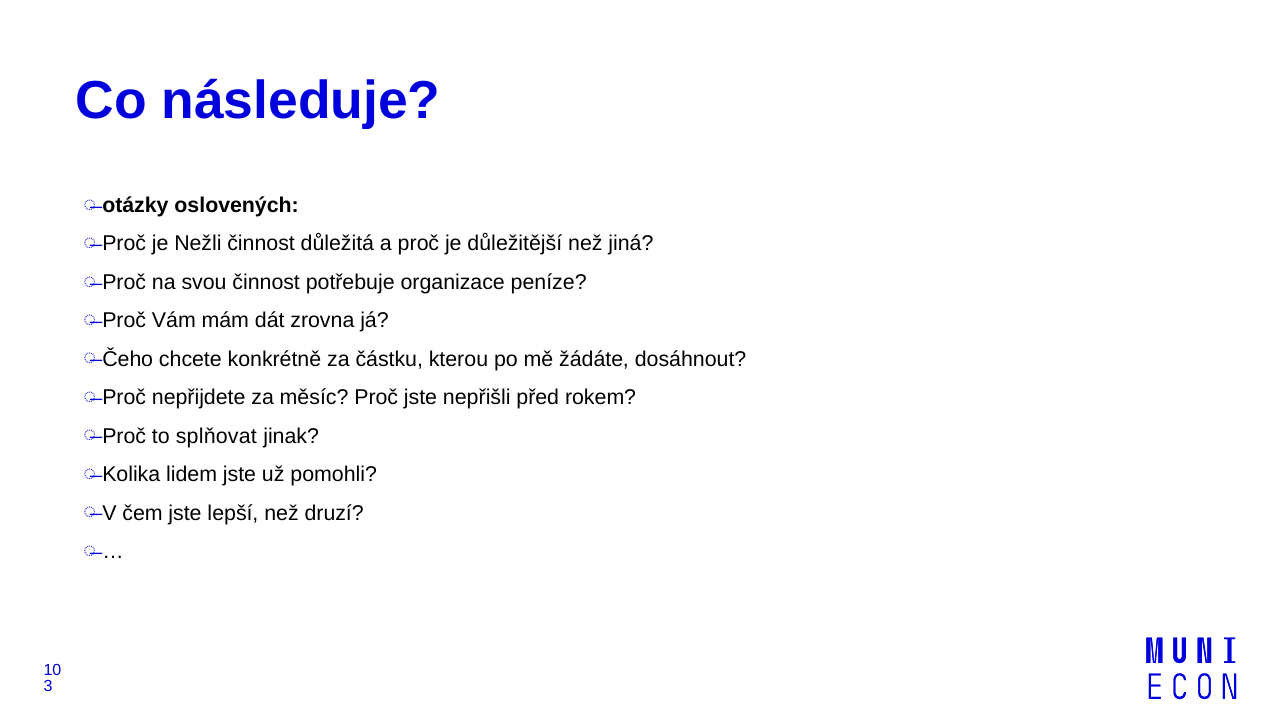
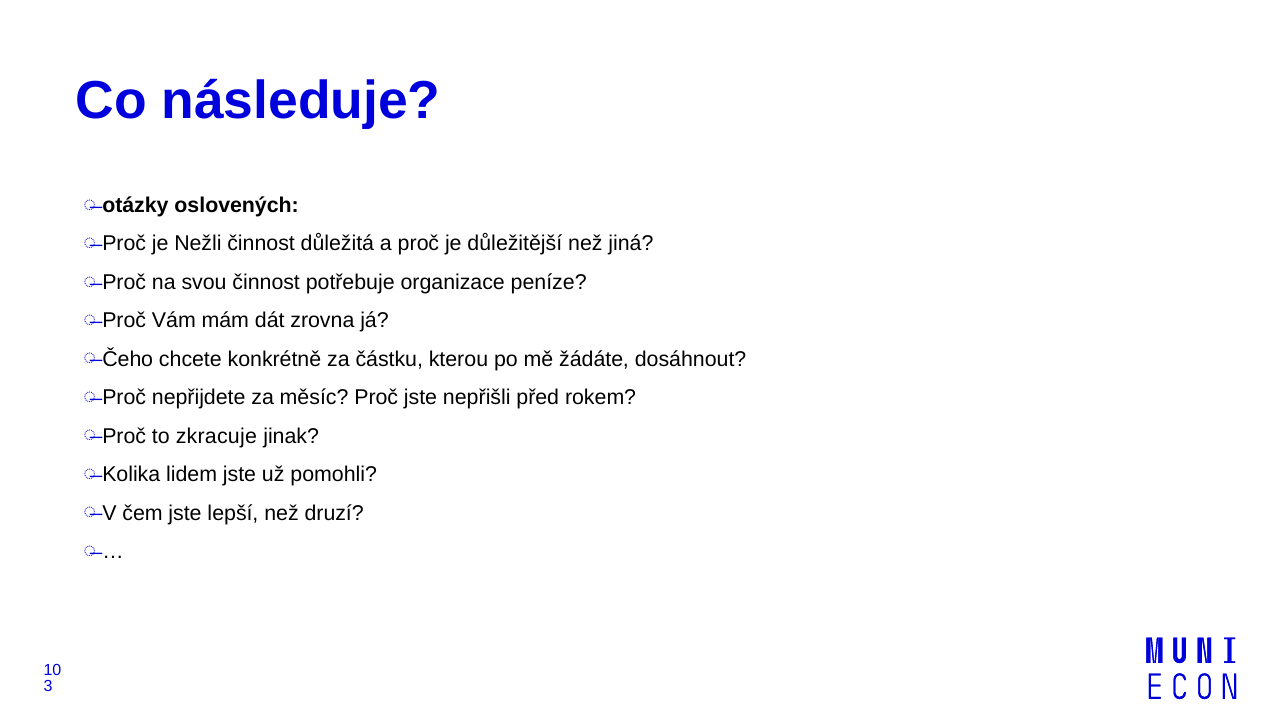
splňovat: splňovat -> zkracuje
